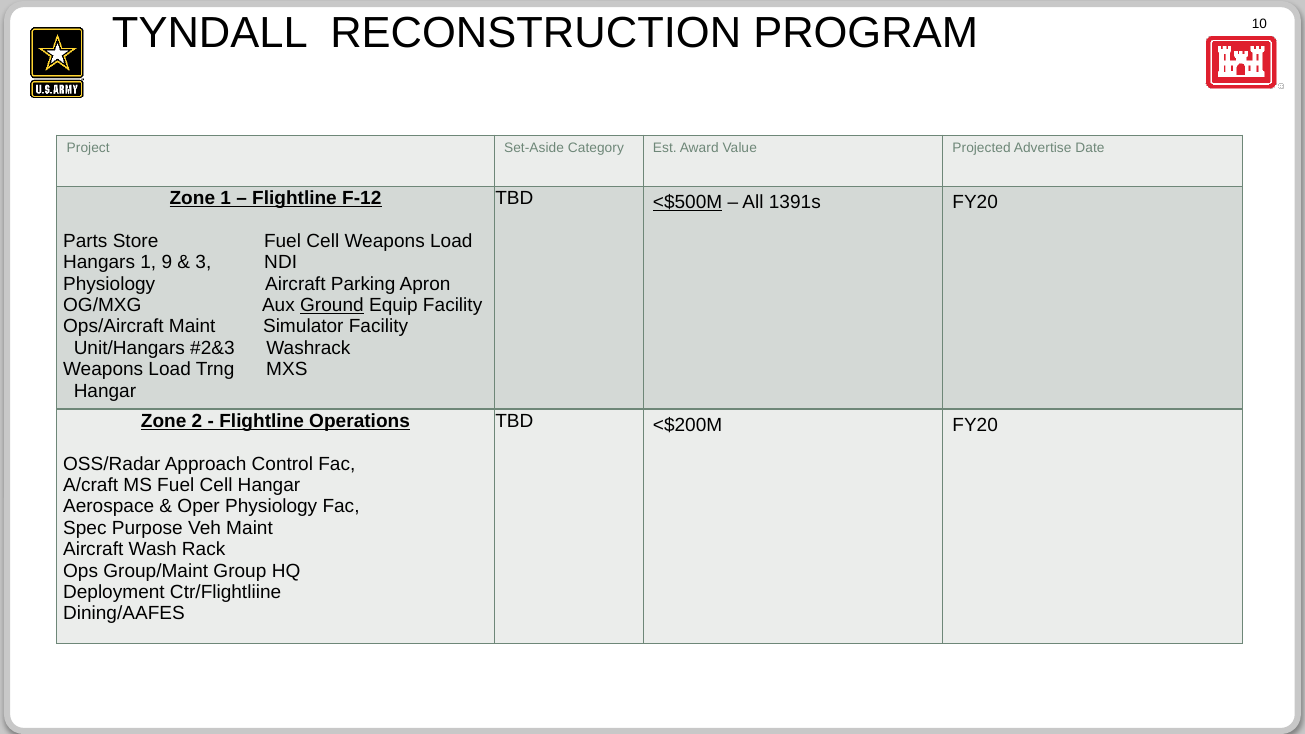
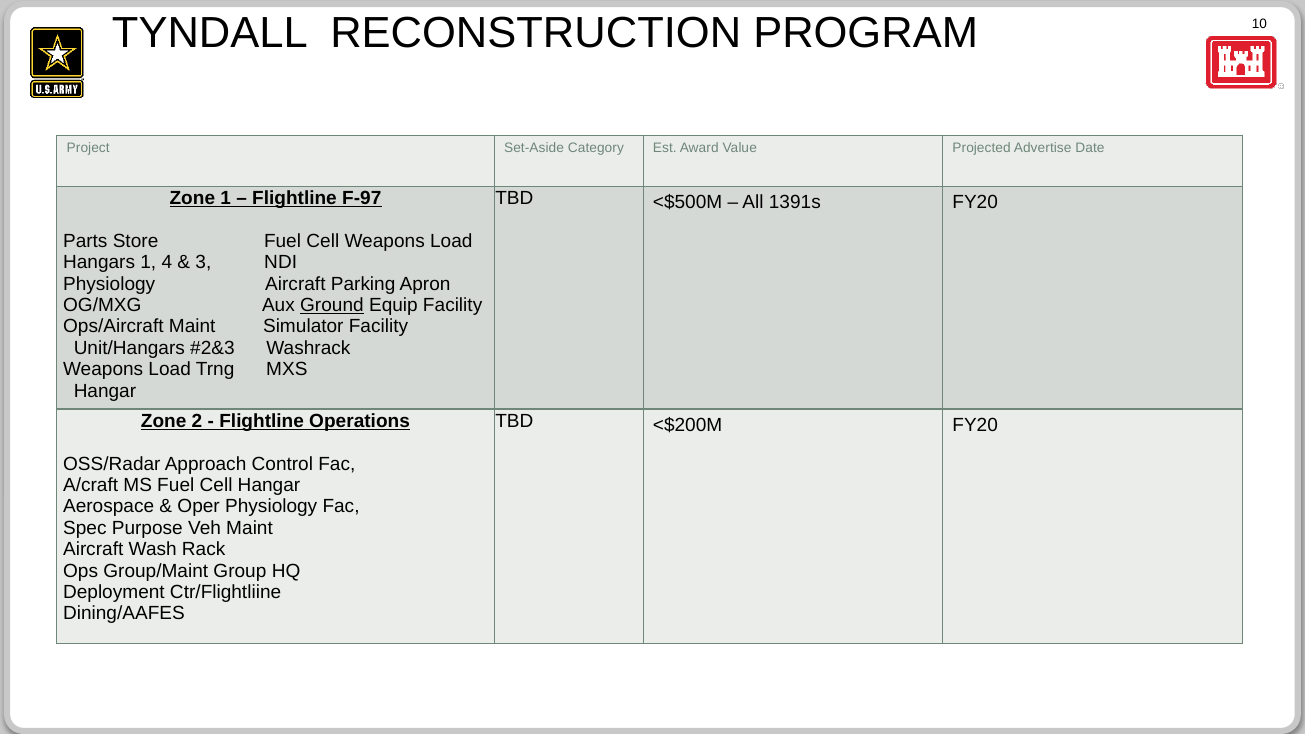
F-12: F-12 -> F-97
<$500M underline: present -> none
9: 9 -> 4
